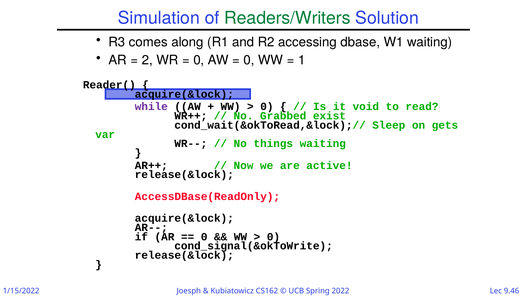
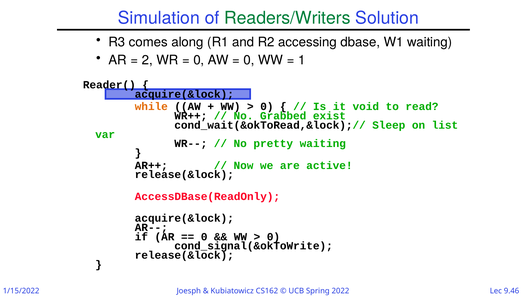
while colour: purple -> orange
gets: gets -> list
things: things -> pretty
